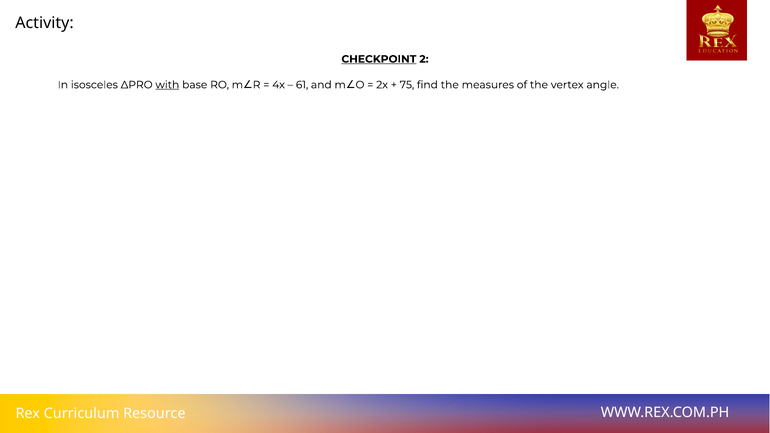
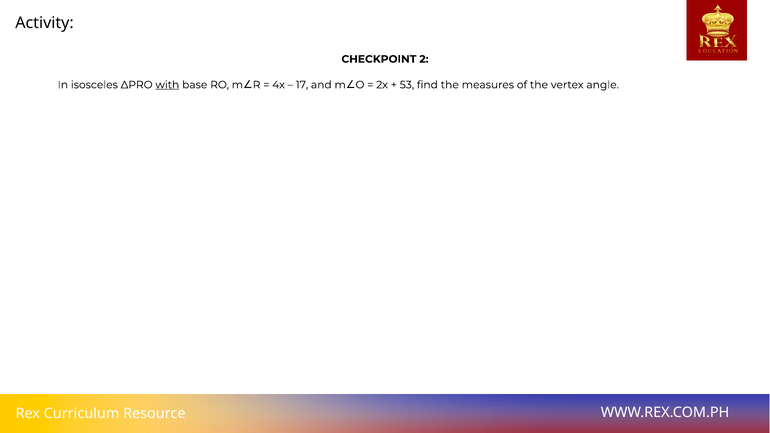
CHECKPOINT underline: present -> none
61: 61 -> 17
75: 75 -> 53
